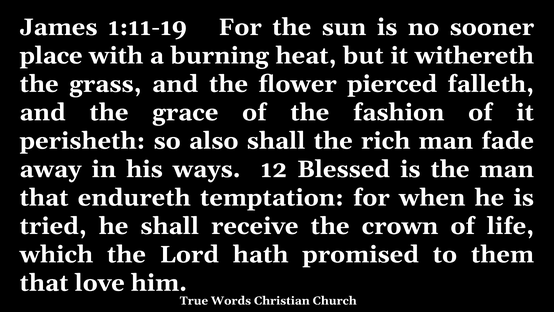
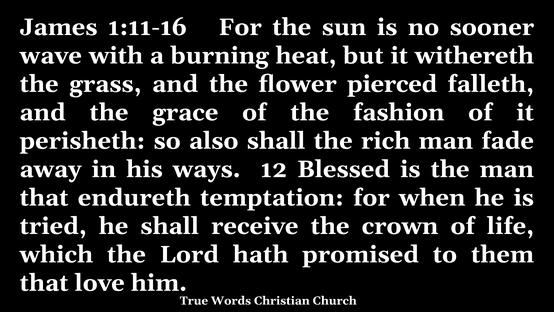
1:11-19: 1:11-19 -> 1:11-16
place: place -> wave
